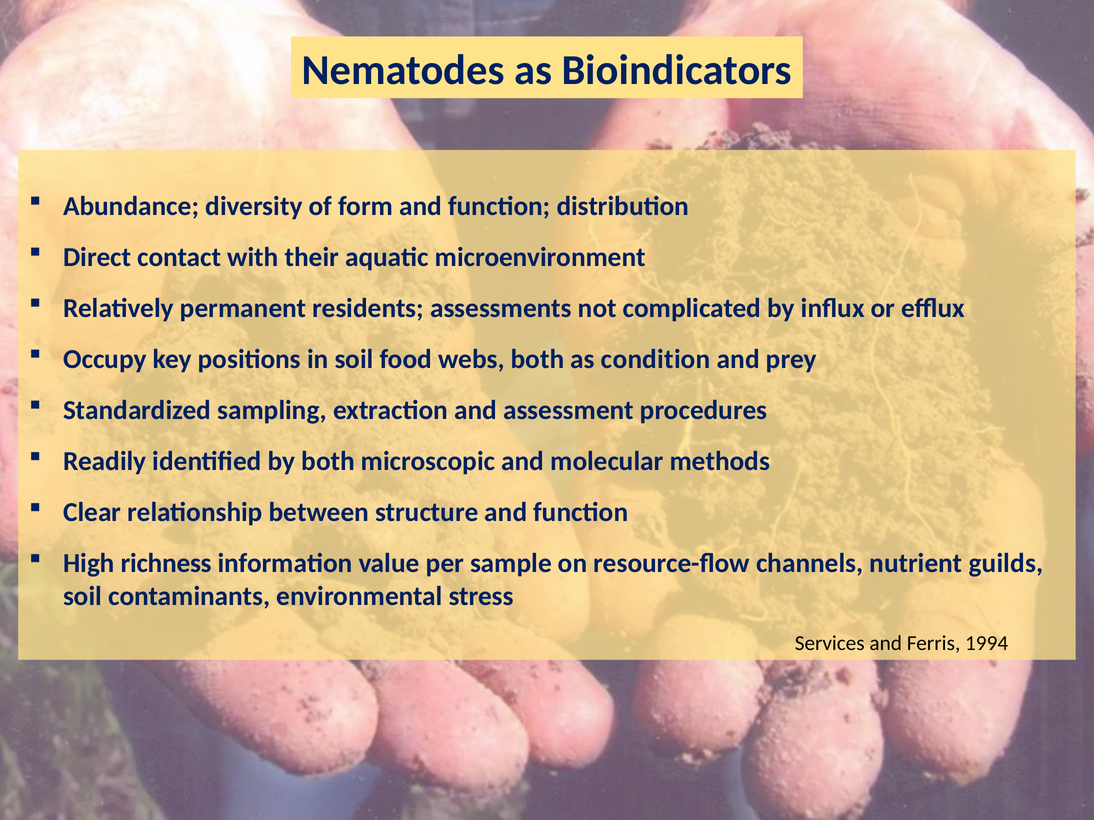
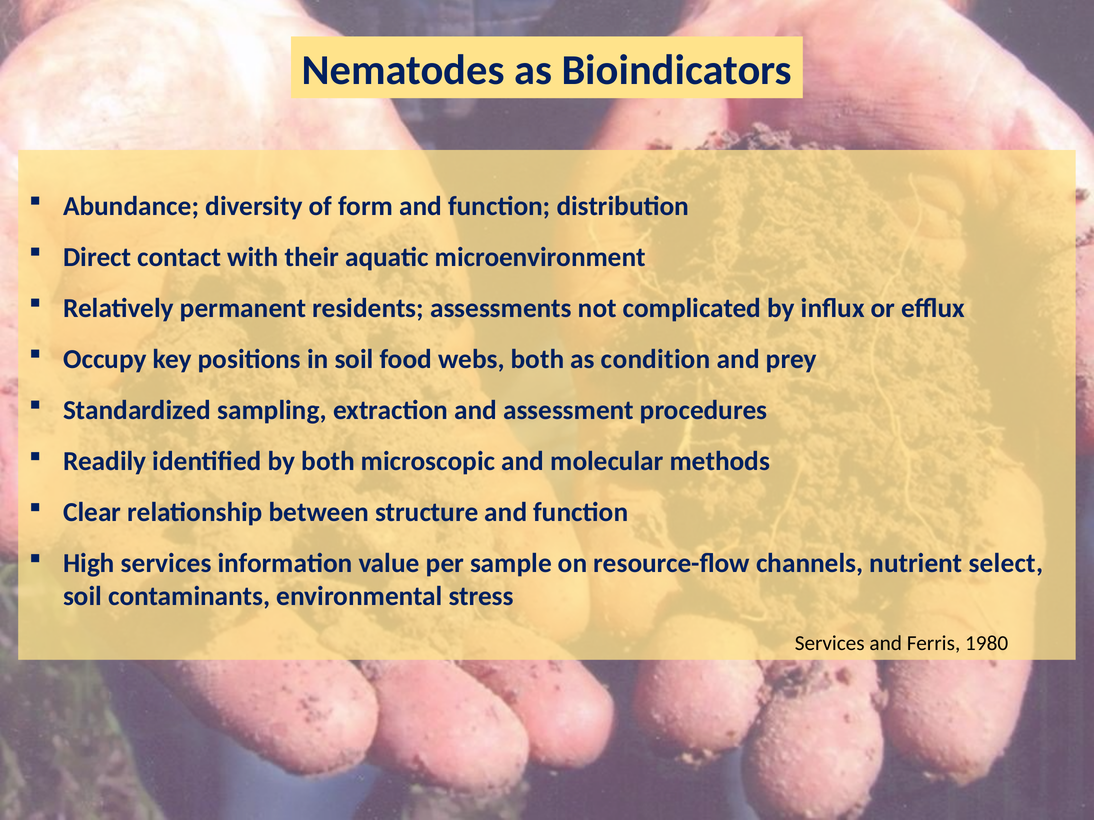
High richness: richness -> services
guilds: guilds -> select
1994: 1994 -> 1980
